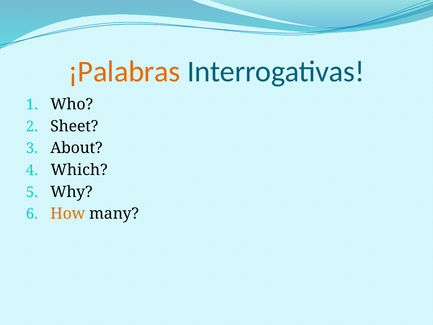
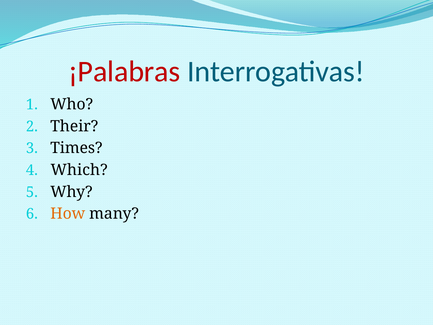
¡Palabras colour: orange -> red
Sheet: Sheet -> Their
About: About -> Times
